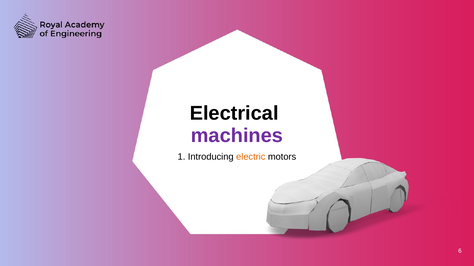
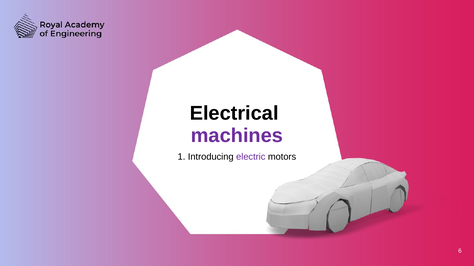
electric colour: orange -> purple
